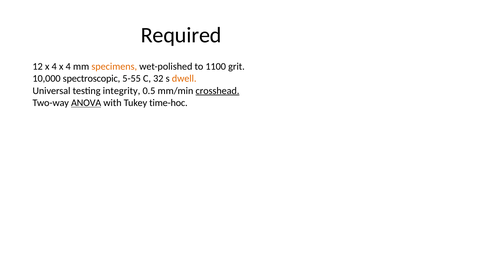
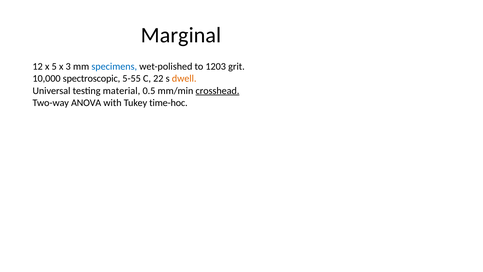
Required: Required -> Marginal
12 x 4: 4 -> 5
4 at (68, 66): 4 -> 3
specimens colour: orange -> blue
1100: 1100 -> 1203
32: 32 -> 22
integrity: integrity -> material
ANOVA underline: present -> none
